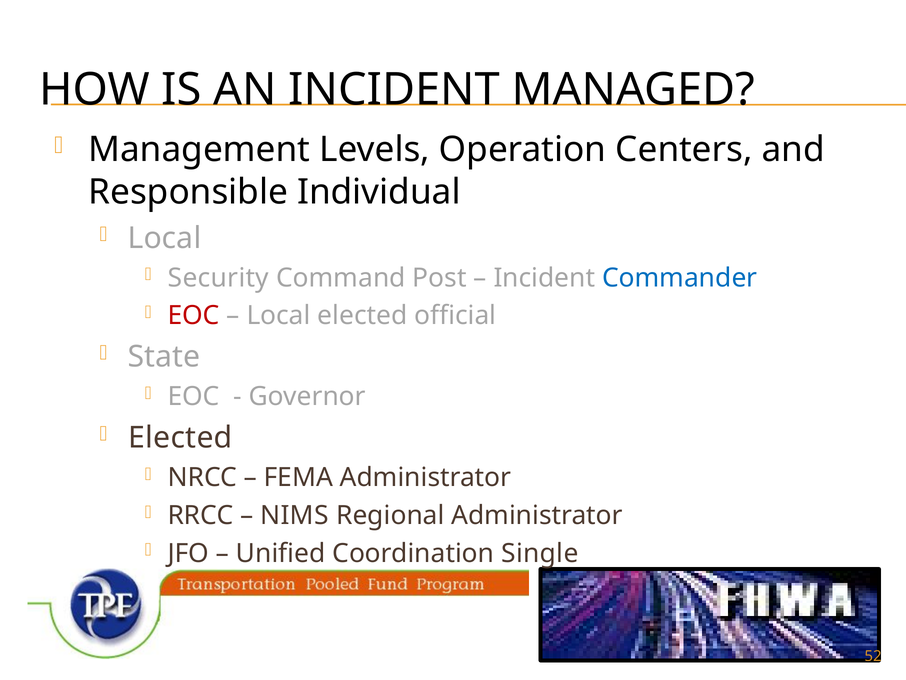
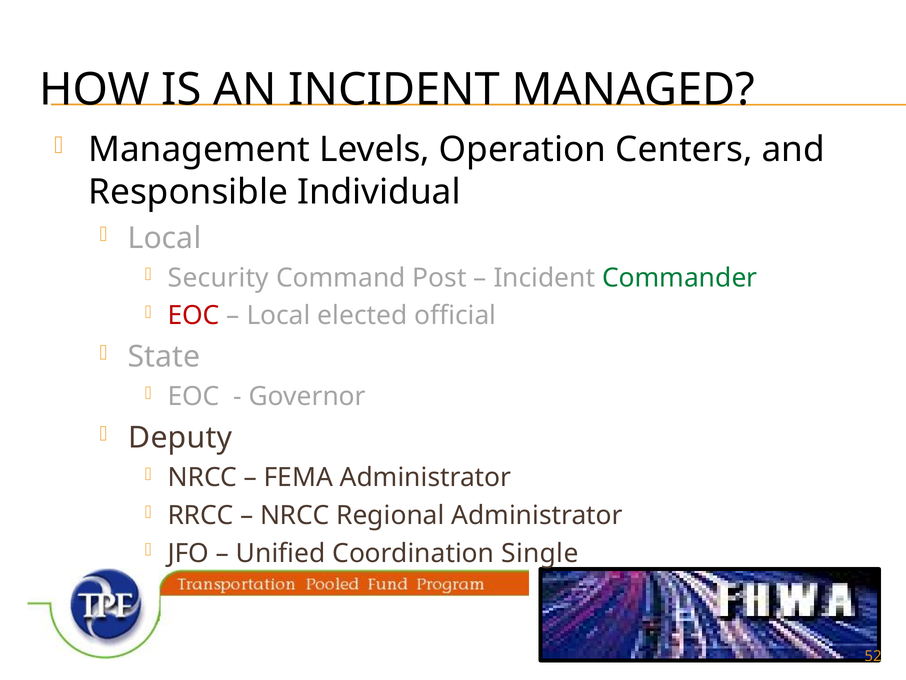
Commander colour: blue -> green
Elected at (180, 438): Elected -> Deputy
NIMS at (295, 515): NIMS -> NRCC
